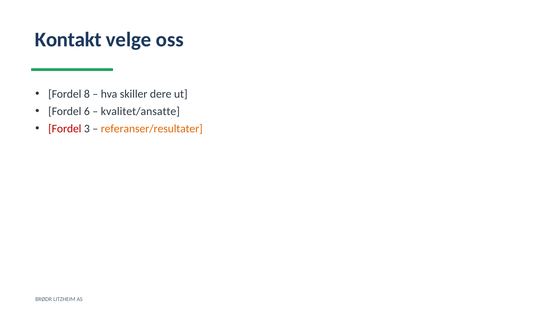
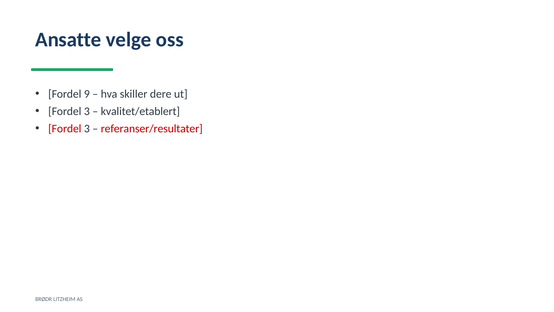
Kontakt: Kontakt -> Ansatte
8: 8 -> 9
6 at (87, 111): 6 -> 3
kvalitet/ansatte: kvalitet/ansatte -> kvalitet/etablert
referanser/resultater colour: orange -> red
